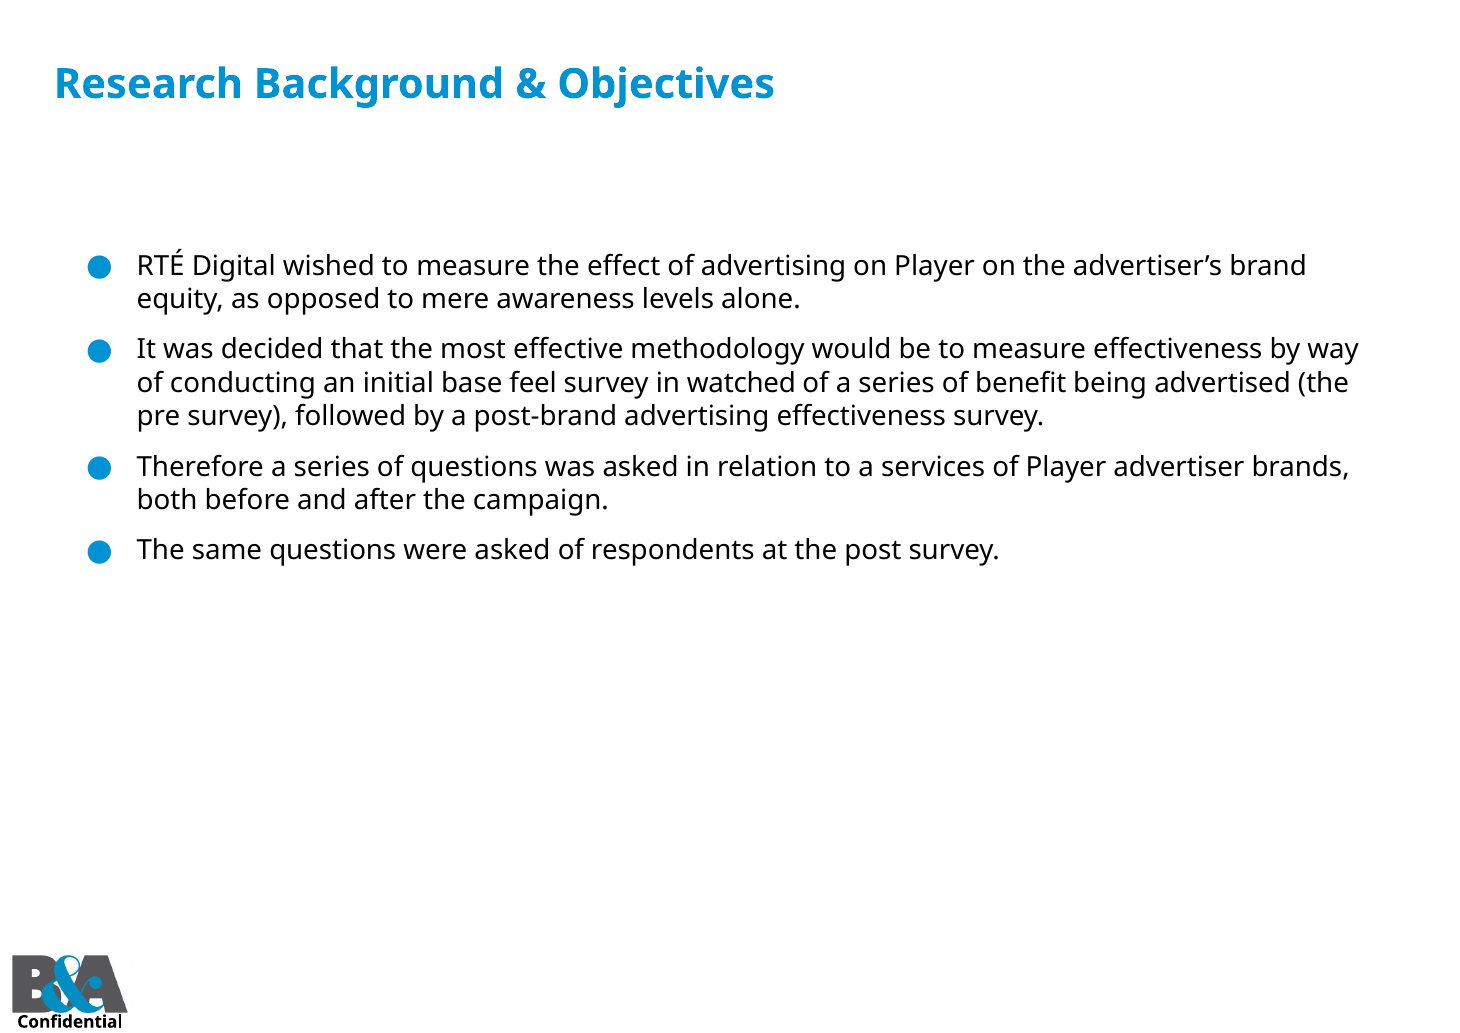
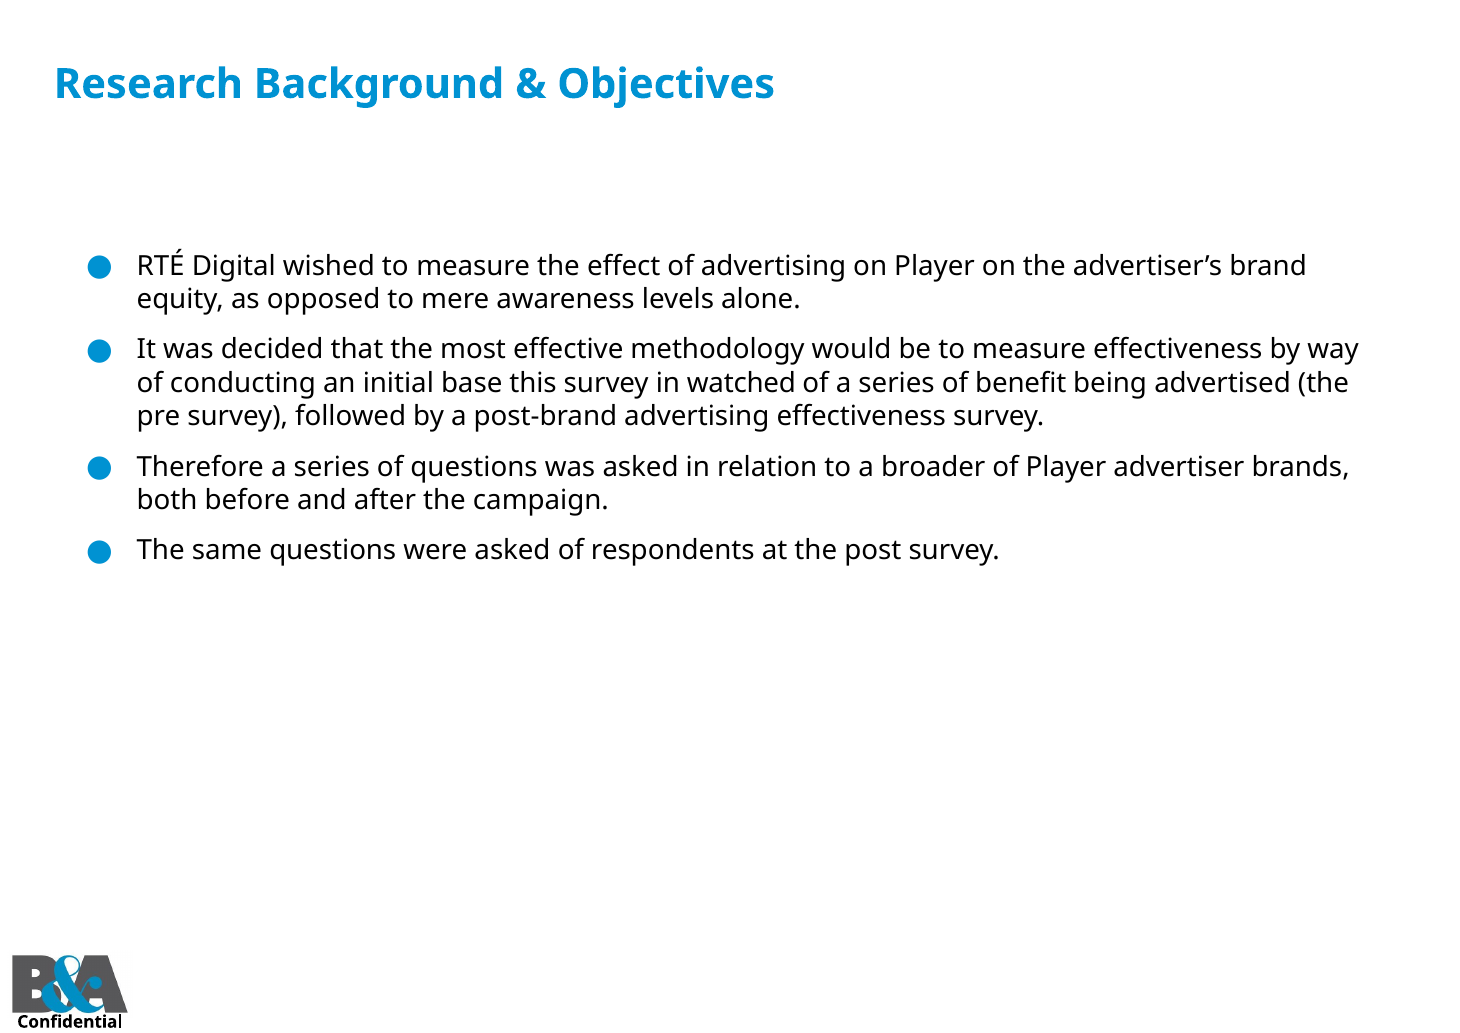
feel: feel -> this
services: services -> broader
